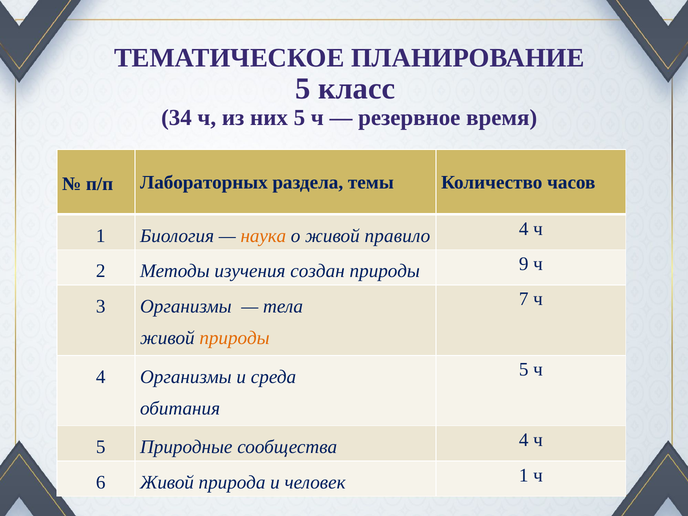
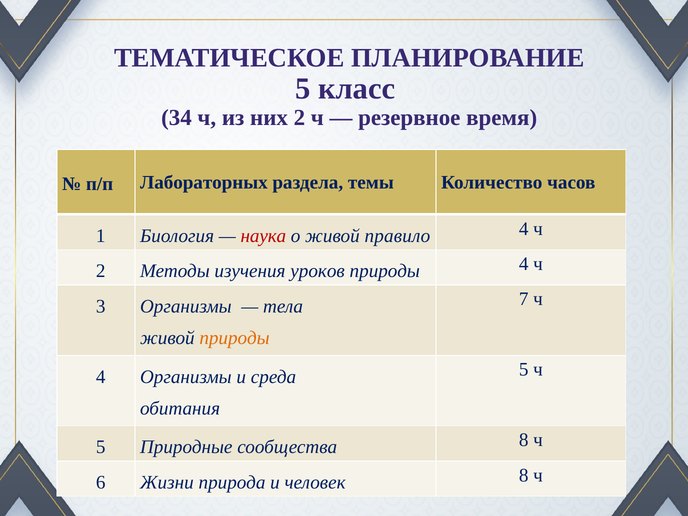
них 5: 5 -> 2
наука colour: orange -> red
создан: создан -> уроков
природы 9: 9 -> 4
сообщества 4: 4 -> 8
6 Живой: Живой -> Жизни
человек 1: 1 -> 8
